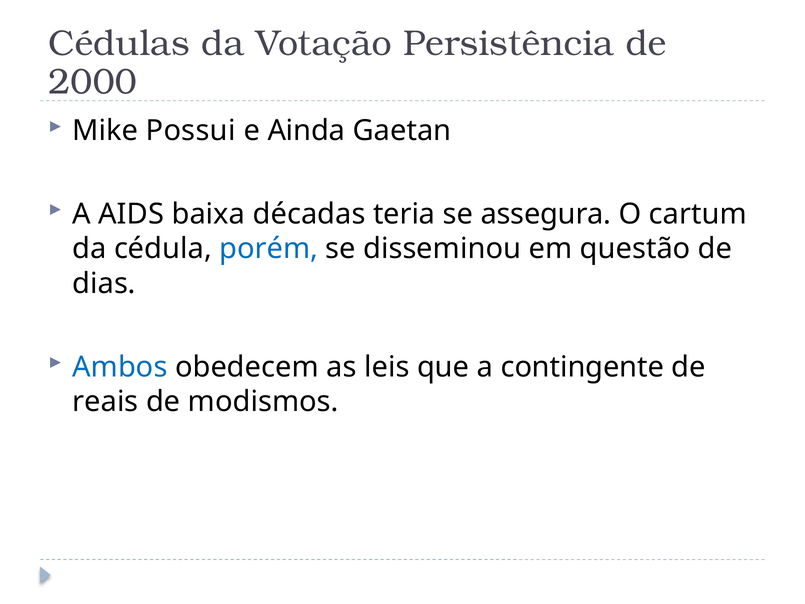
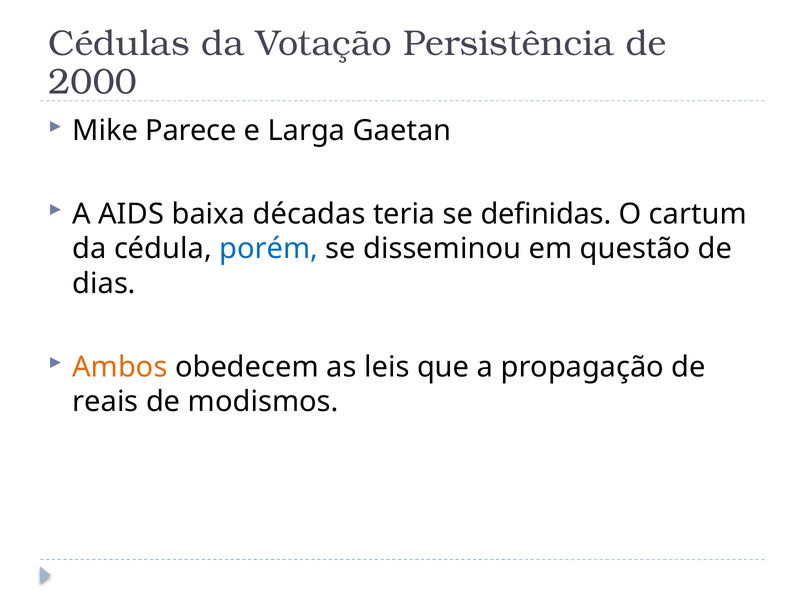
Possui: Possui -> Parece
Ainda: Ainda -> Larga
assegura: assegura -> definidas
Ambos colour: blue -> orange
contingente: contingente -> propagação
